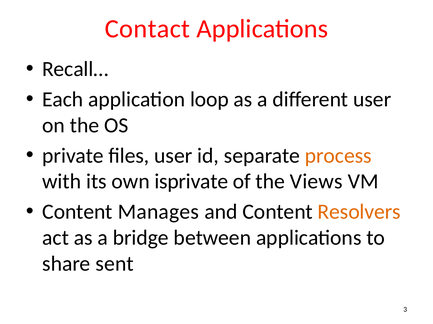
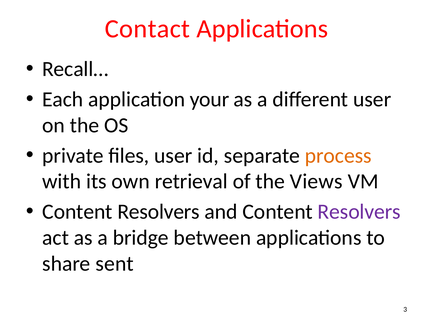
loop: loop -> your
isprivate: isprivate -> retrieval
Manages at (158, 212): Manages -> Resolvers
Resolvers at (359, 212) colour: orange -> purple
